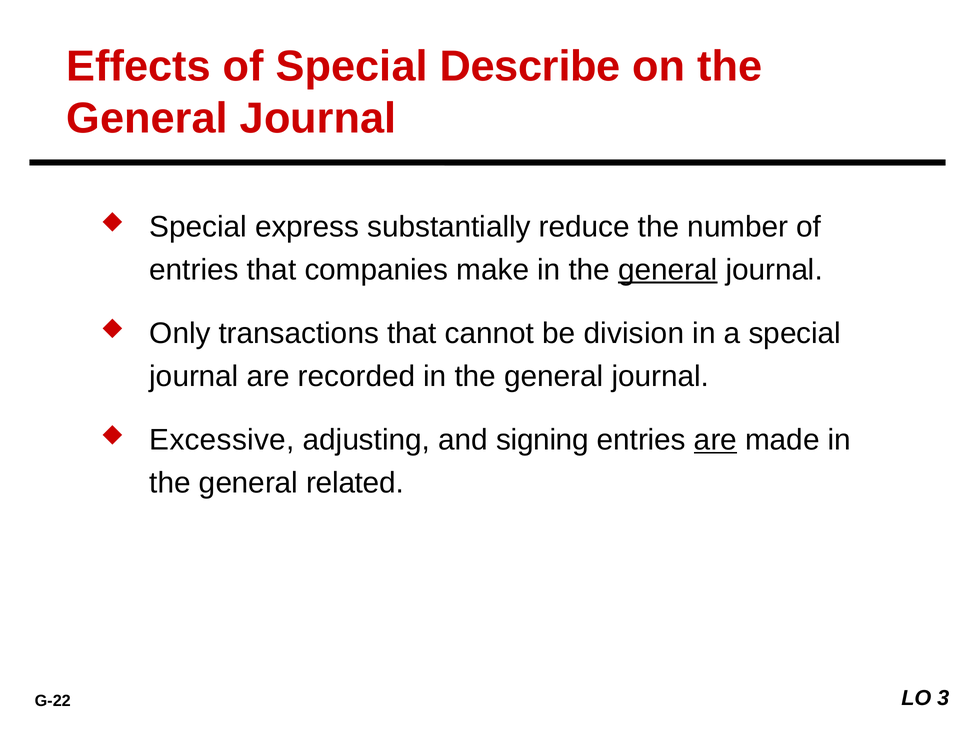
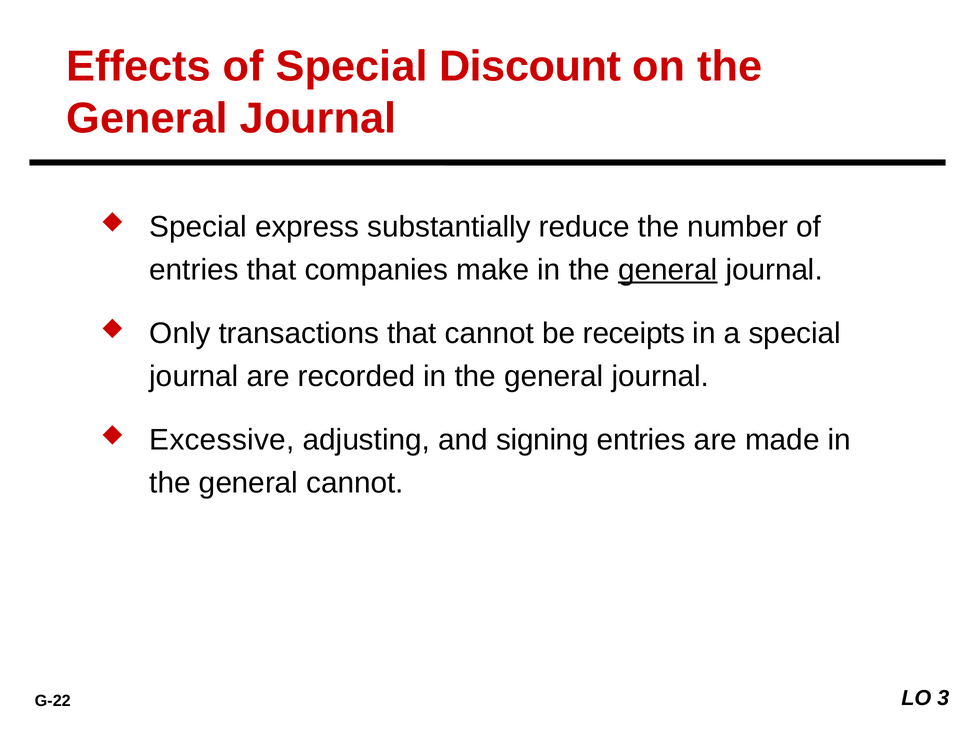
Describe: Describe -> Discount
division: division -> receipts
are at (716, 440) underline: present -> none
general related: related -> cannot
